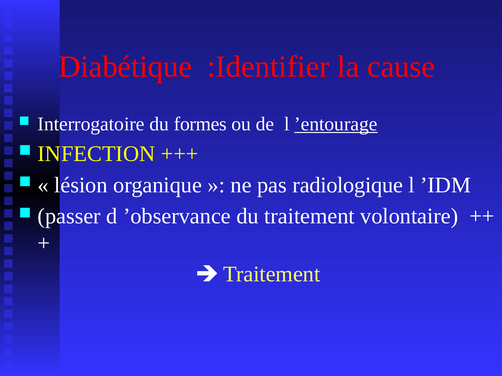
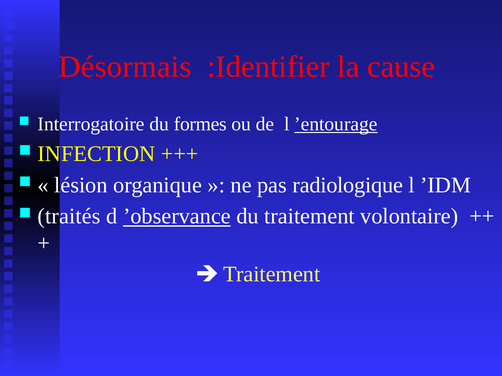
Diabétique: Diabétique -> Désormais
passer: passer -> traités
’observance underline: none -> present
